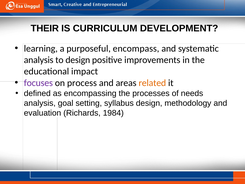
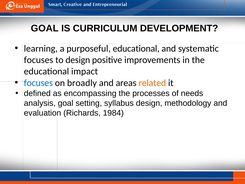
THEIR at (45, 28): THEIR -> GOAL
purposeful encompass: encompass -> educational
analysis at (39, 60): analysis -> focuses
focuses at (38, 83) colour: purple -> blue
process: process -> broadly
